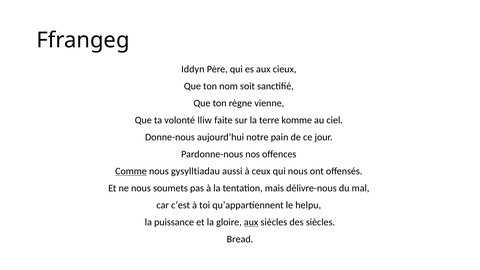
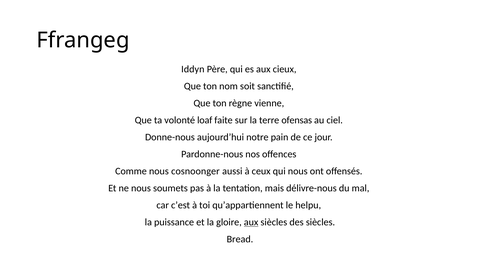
lliw: lliw -> loaf
komme: komme -> ofensas
Comme underline: present -> none
gysylltiadau: gysylltiadau -> cosnoonger
